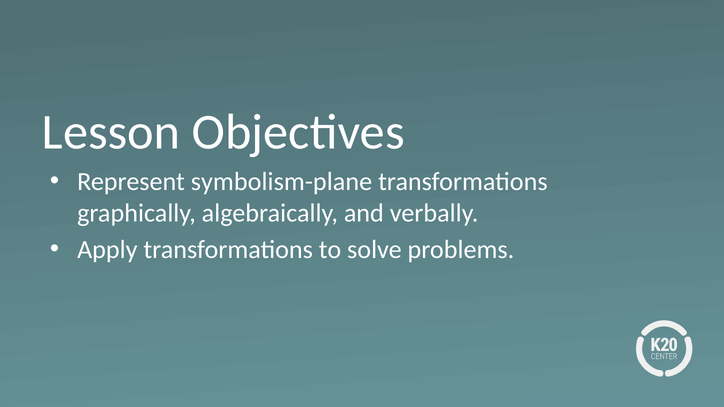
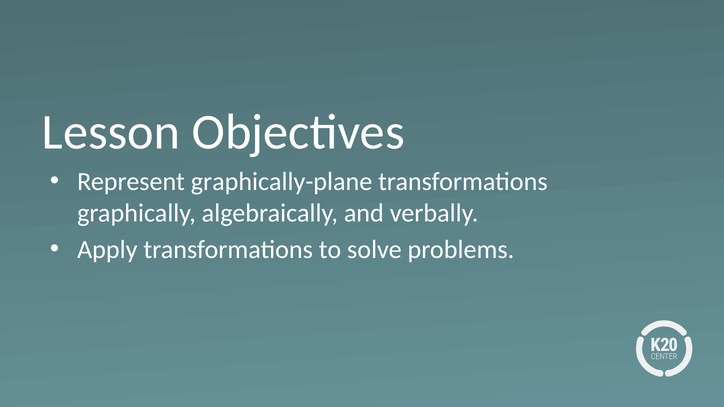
symbolism-plane: symbolism-plane -> graphically-plane
